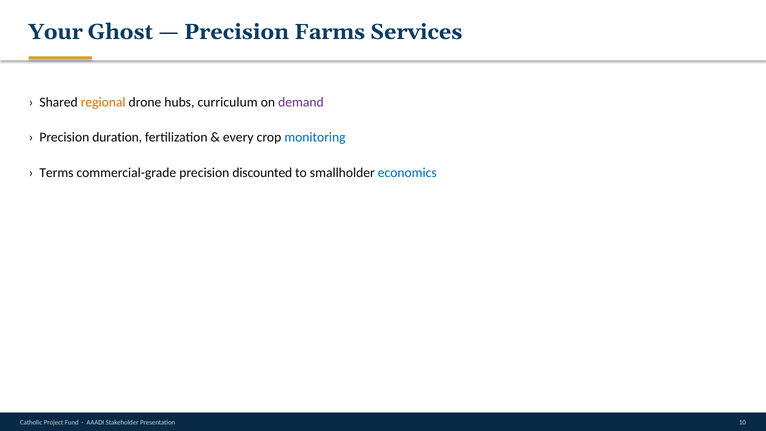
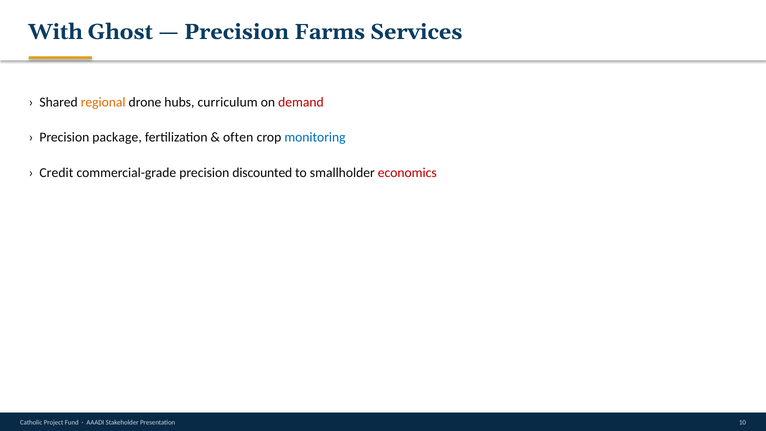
Your: Your -> With
demand colour: purple -> red
duration: duration -> package
every: every -> often
Terms: Terms -> Credit
economics colour: blue -> red
